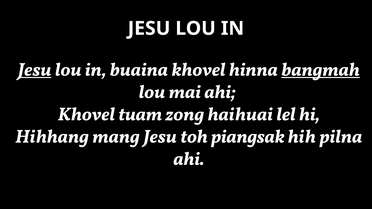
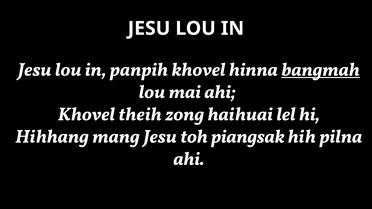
Jesu at (35, 70) underline: present -> none
buaina: buaina -> panpih
tuam: tuam -> theih
